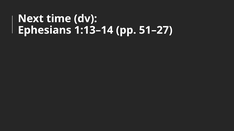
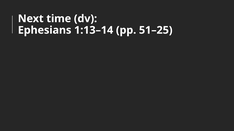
51–27: 51–27 -> 51–25
